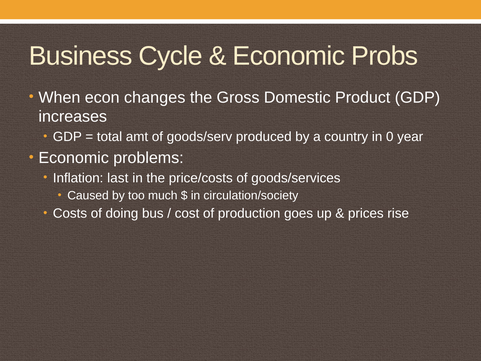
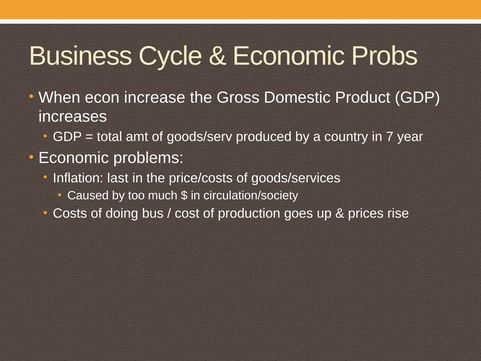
changes: changes -> increase
0: 0 -> 7
